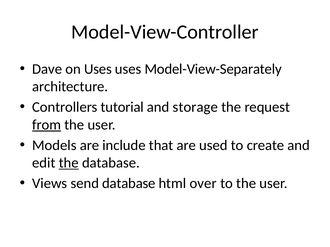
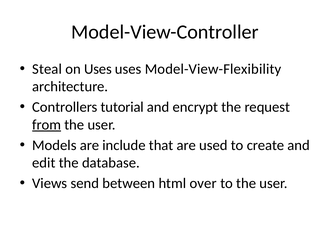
Dave: Dave -> Steal
Model-View-Separately: Model-View-Separately -> Model-View-Flexibility
storage: storage -> encrypt
the at (69, 163) underline: present -> none
send database: database -> between
